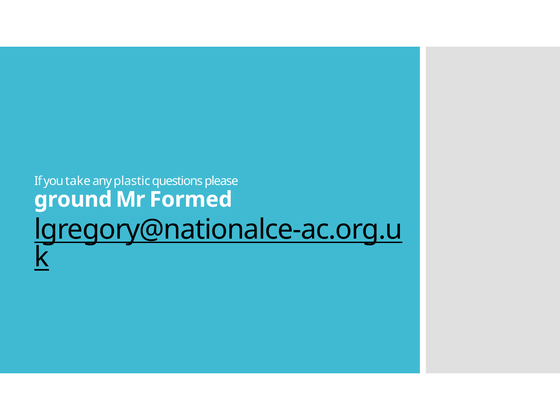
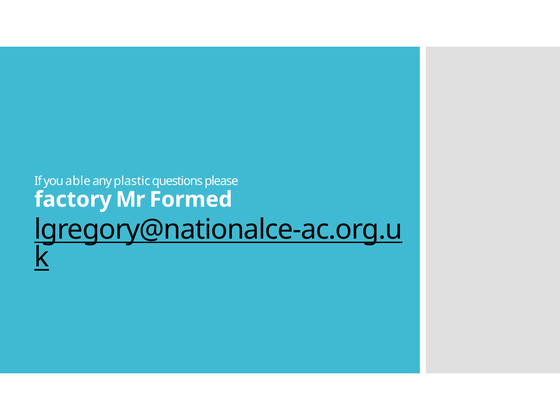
take: take -> able
ground: ground -> factory
